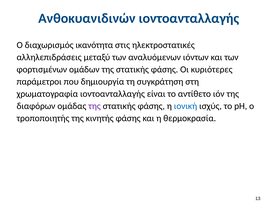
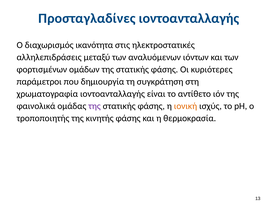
Ανθοκυανιδινών: Ανθοκυανιδινών -> Προσταγλαδίνες
διαφόρων: διαφόρων -> φαινολικά
ιονική colour: blue -> orange
